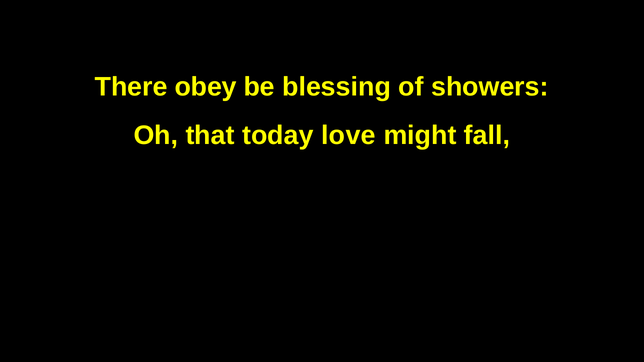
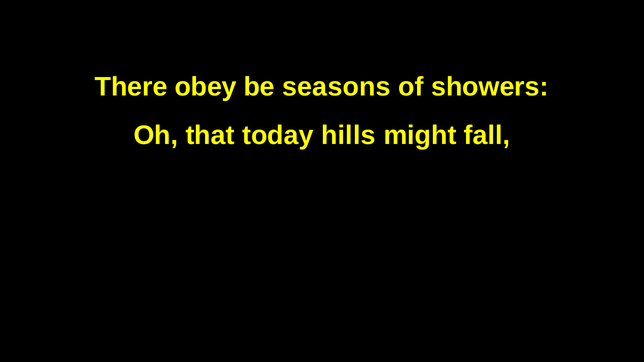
blessing: blessing -> seasons
love: love -> hills
